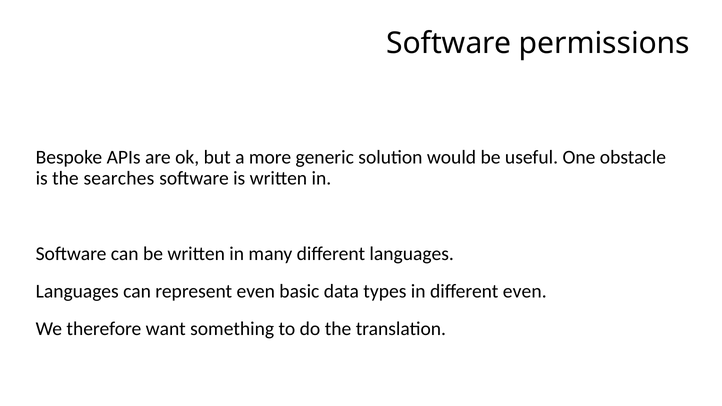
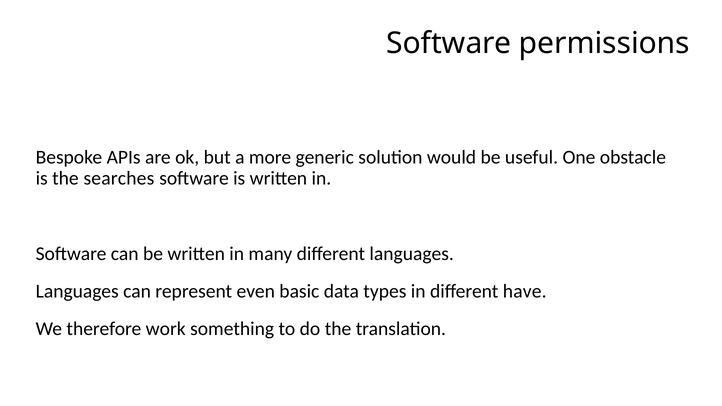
different even: even -> have
want: want -> work
